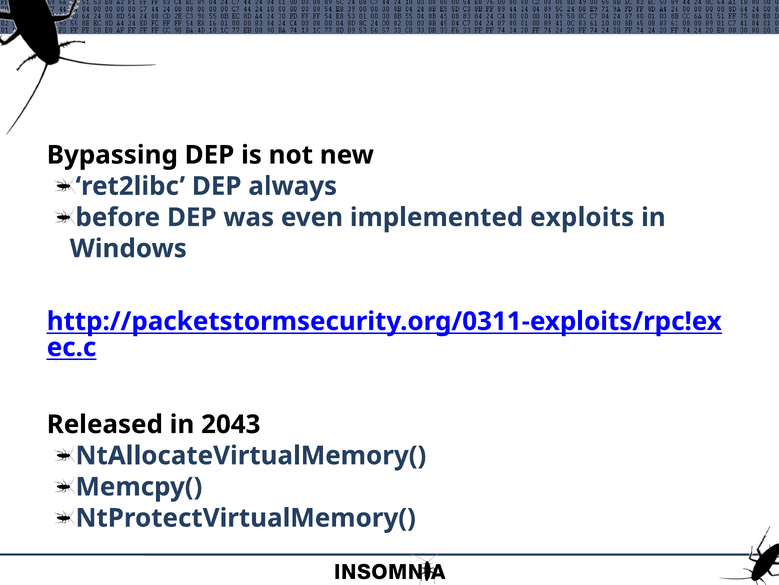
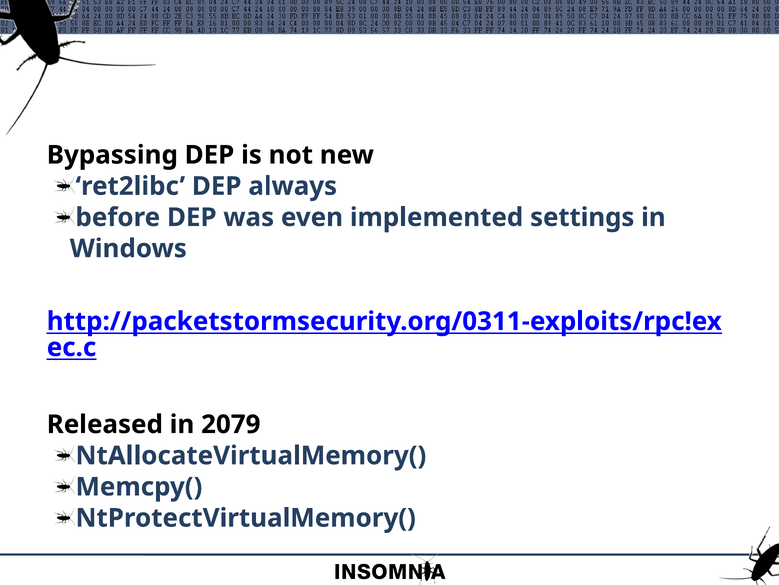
exploits: exploits -> settings
2043: 2043 -> 2079
